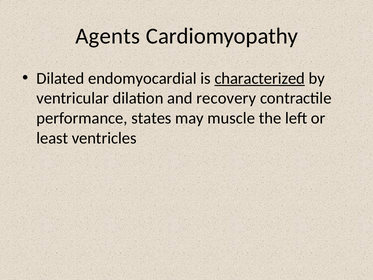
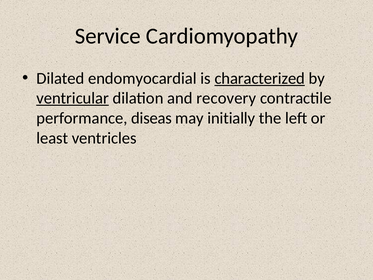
Agents: Agents -> Service
ventricular underline: none -> present
states: states -> diseas
muscle: muscle -> initially
